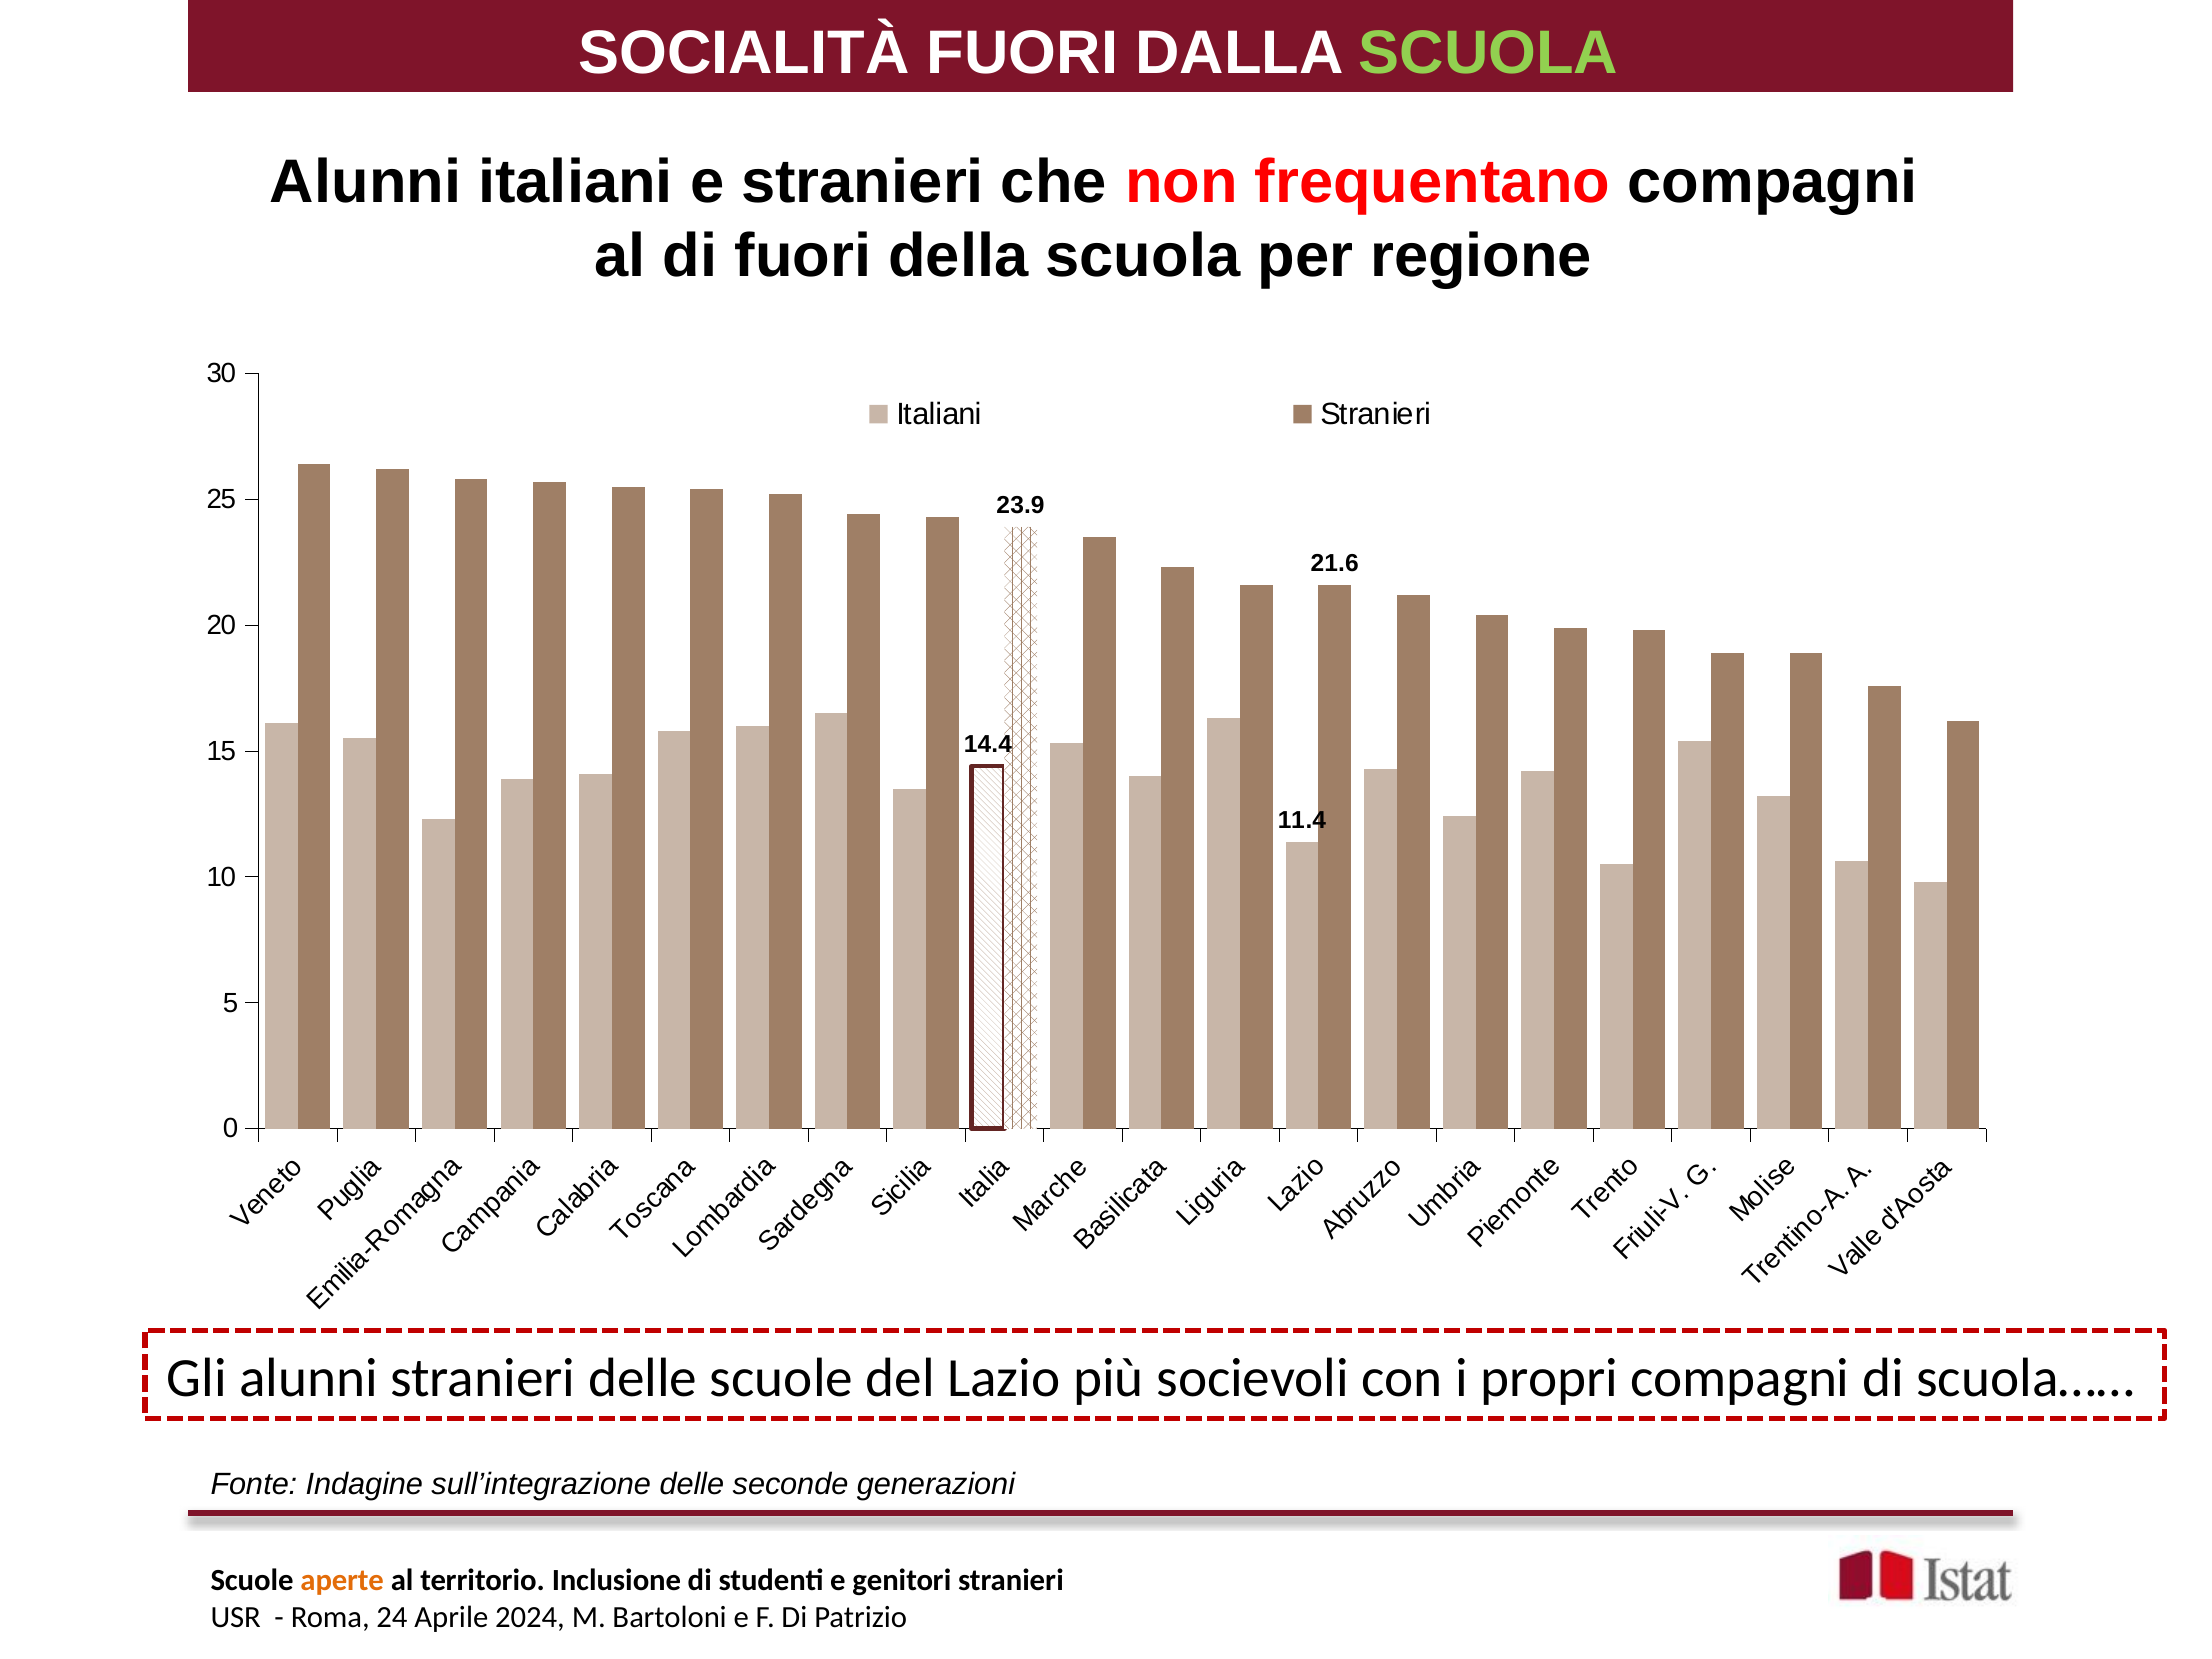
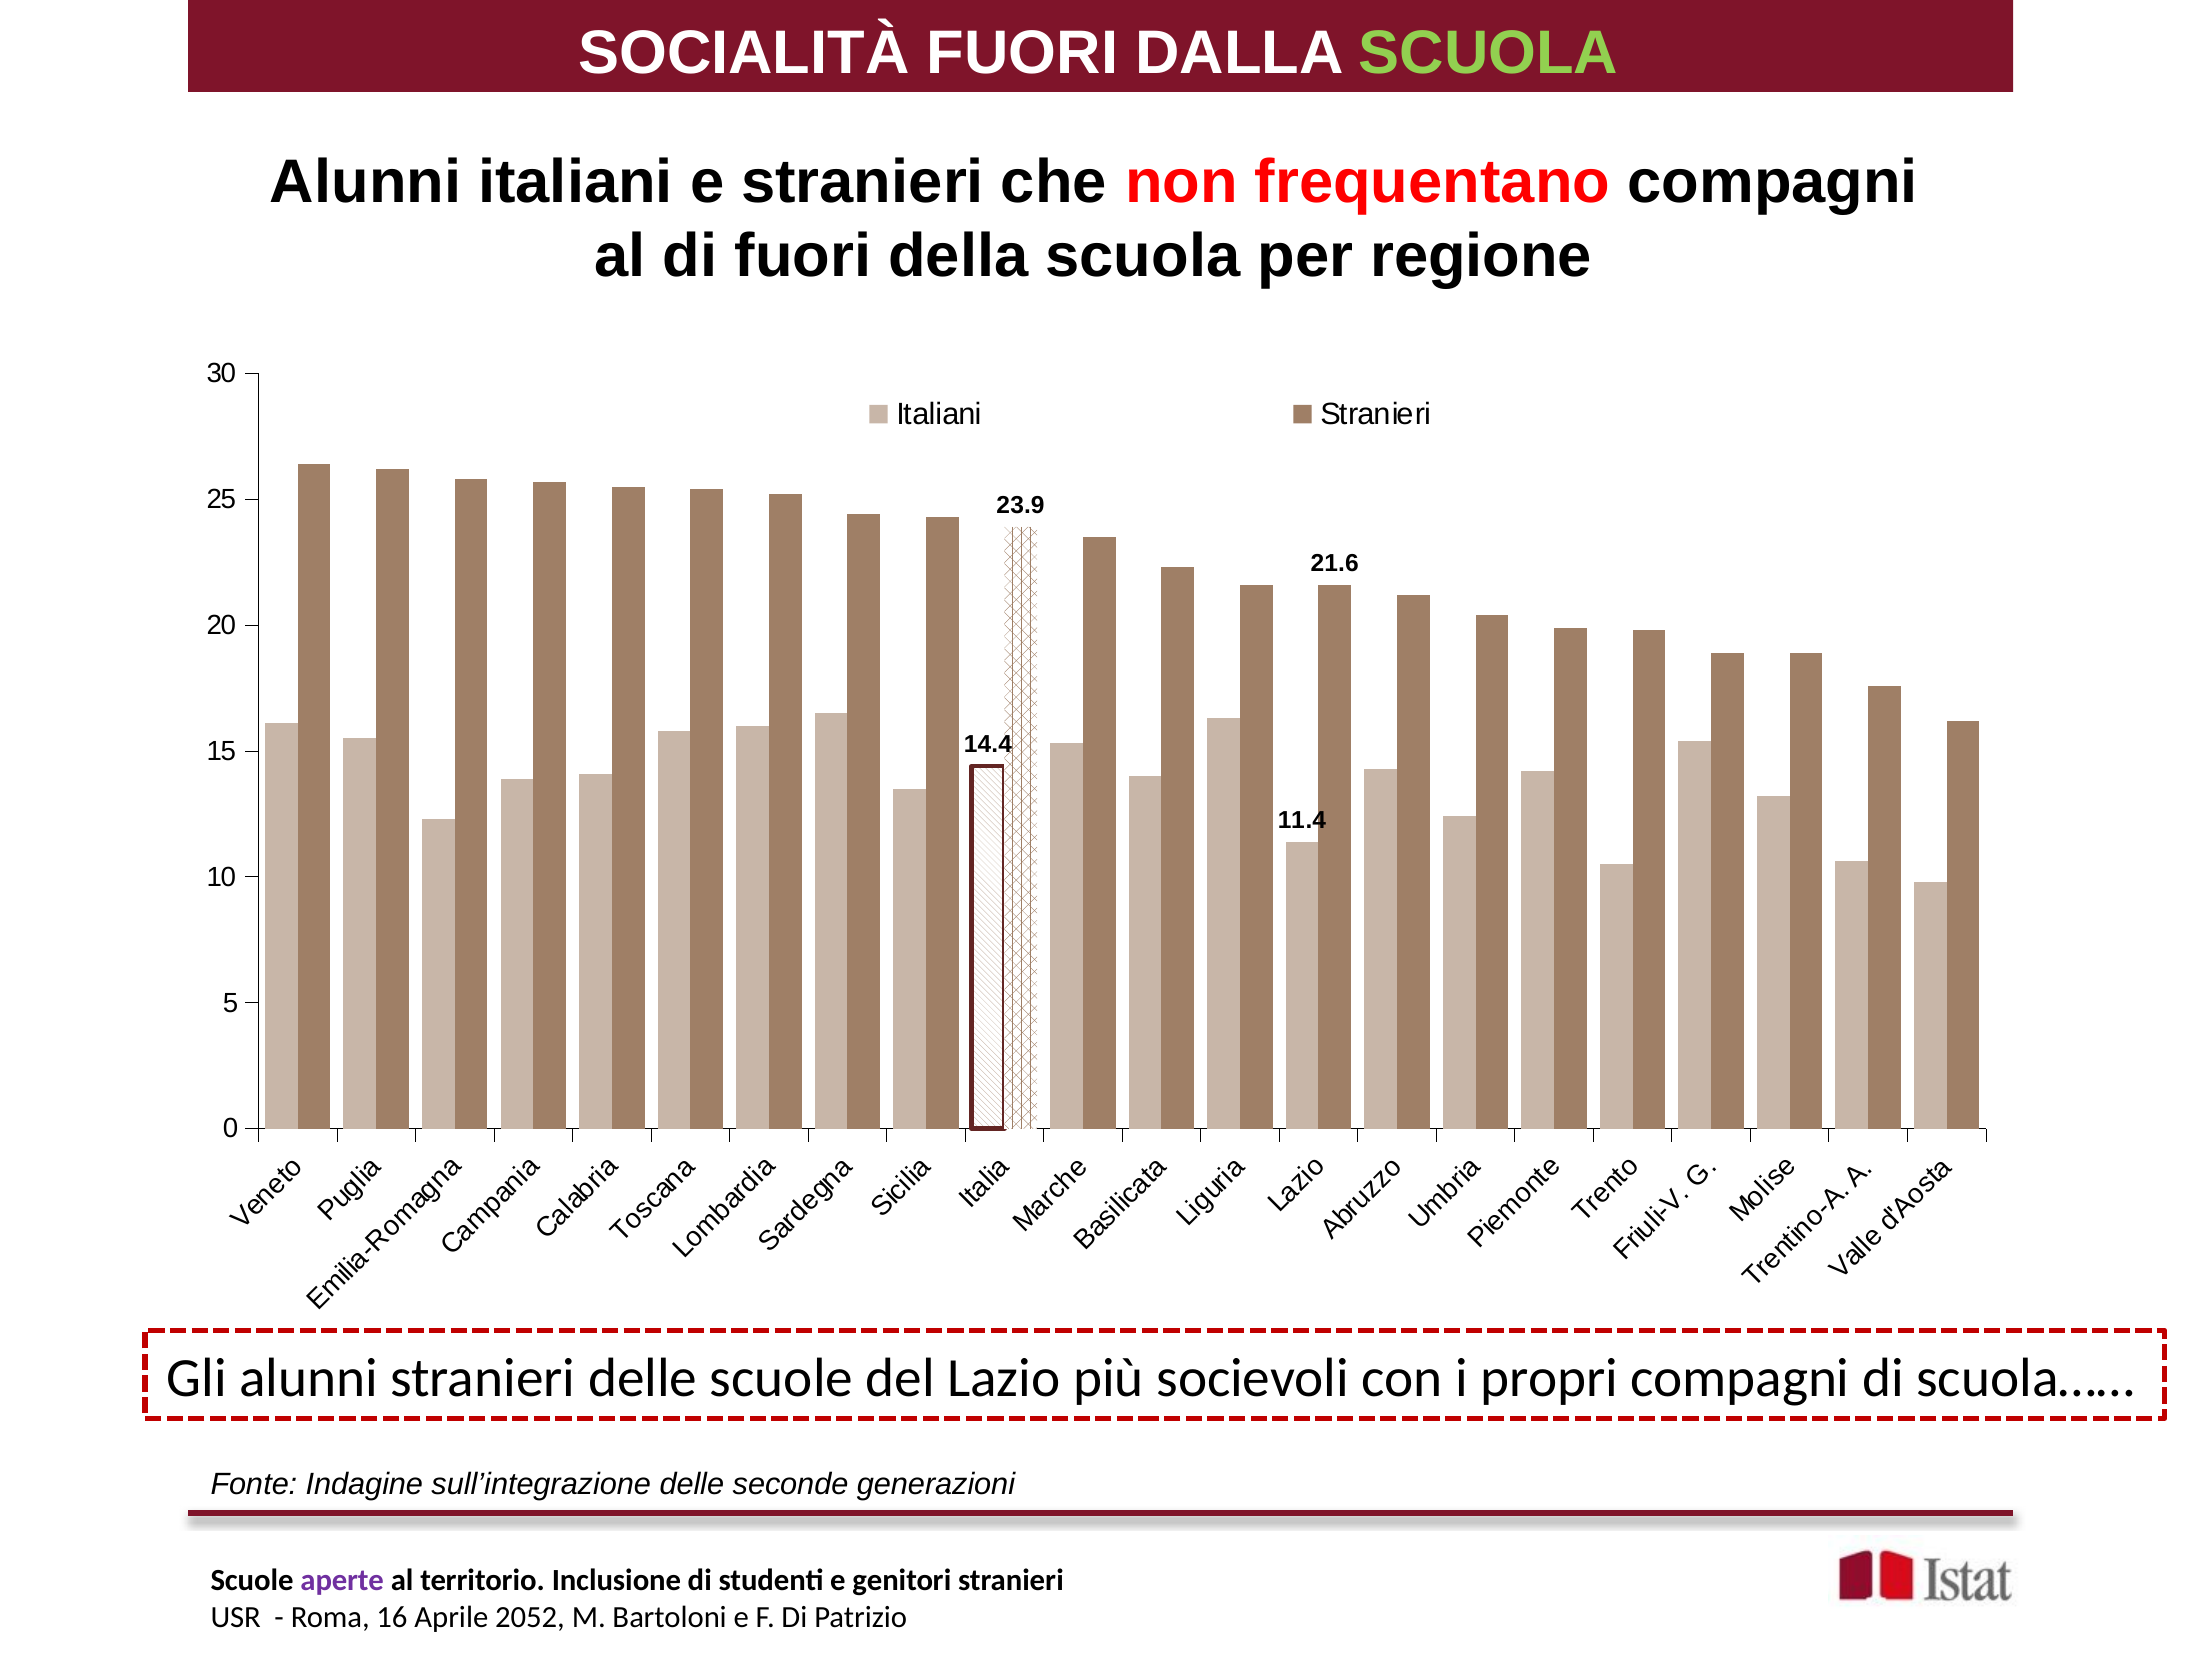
aperte colour: orange -> purple
24: 24 -> 16
2024: 2024 -> 2052
